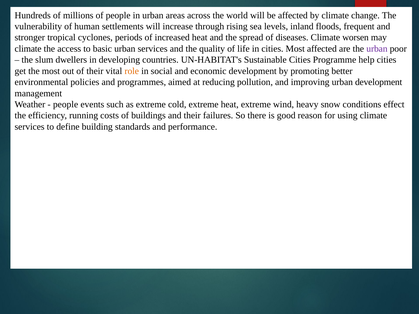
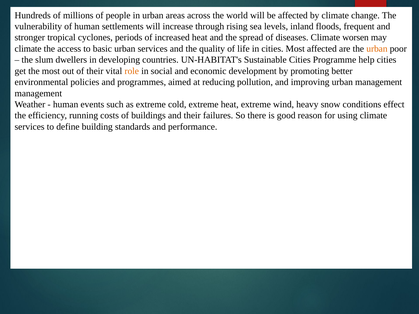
urban at (377, 49) colour: purple -> orange
urban development: development -> management
people at (66, 105): people -> human
